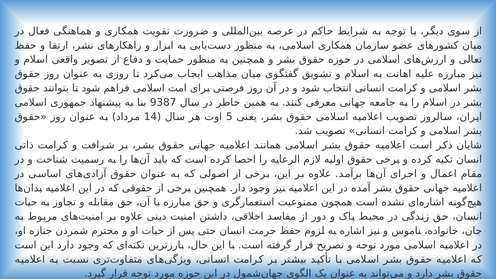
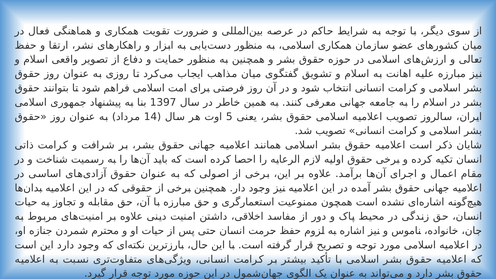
9387: 9387 -> 1397
